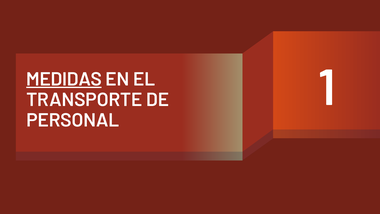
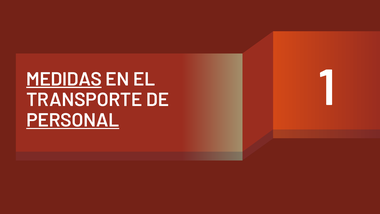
PERSONAL underline: none -> present
